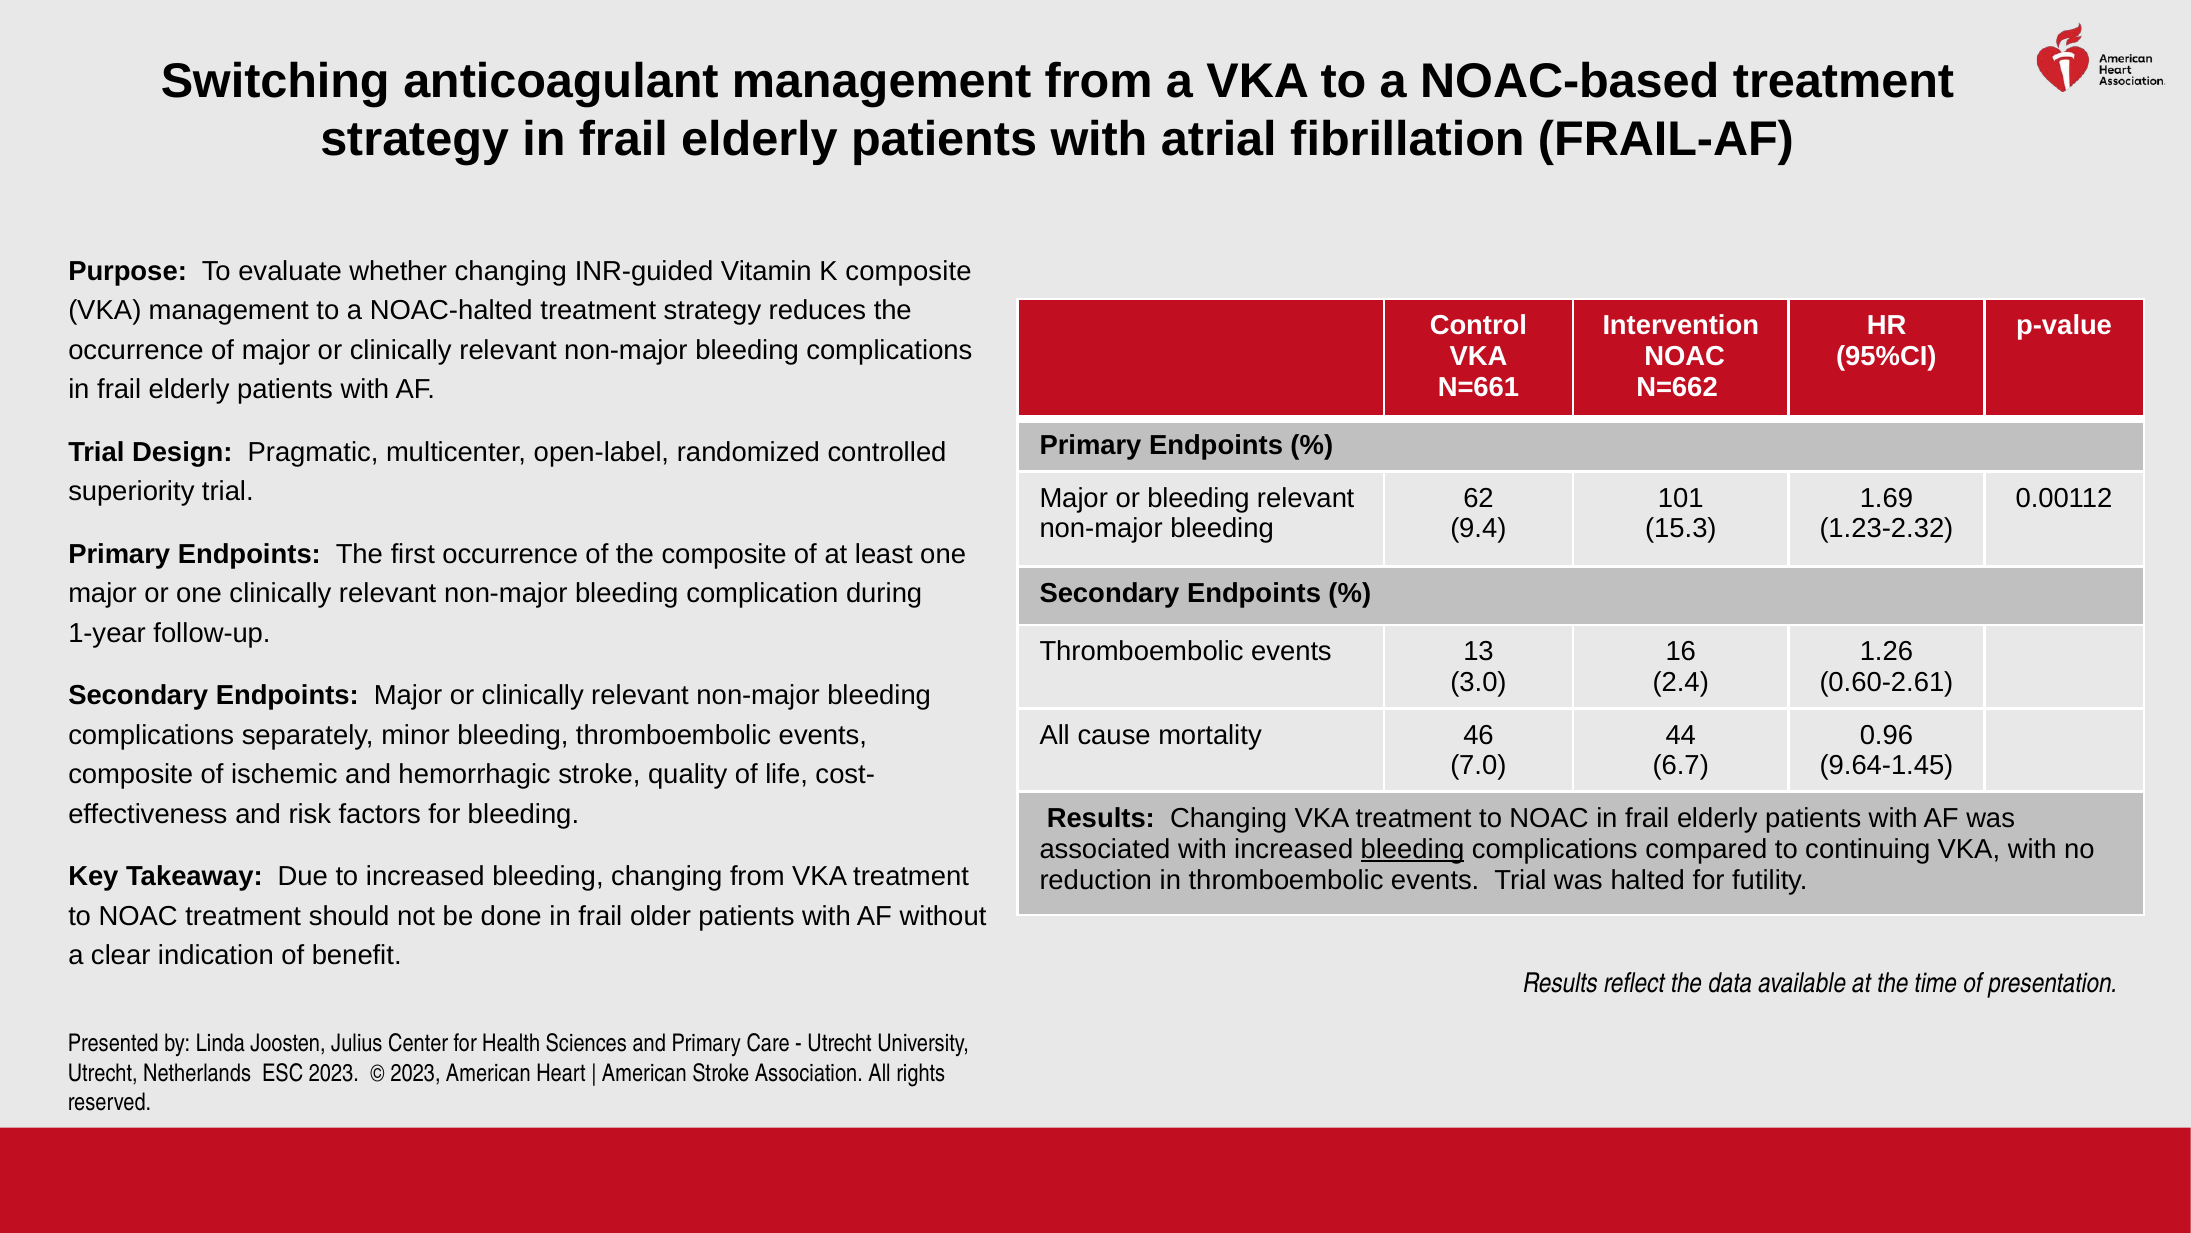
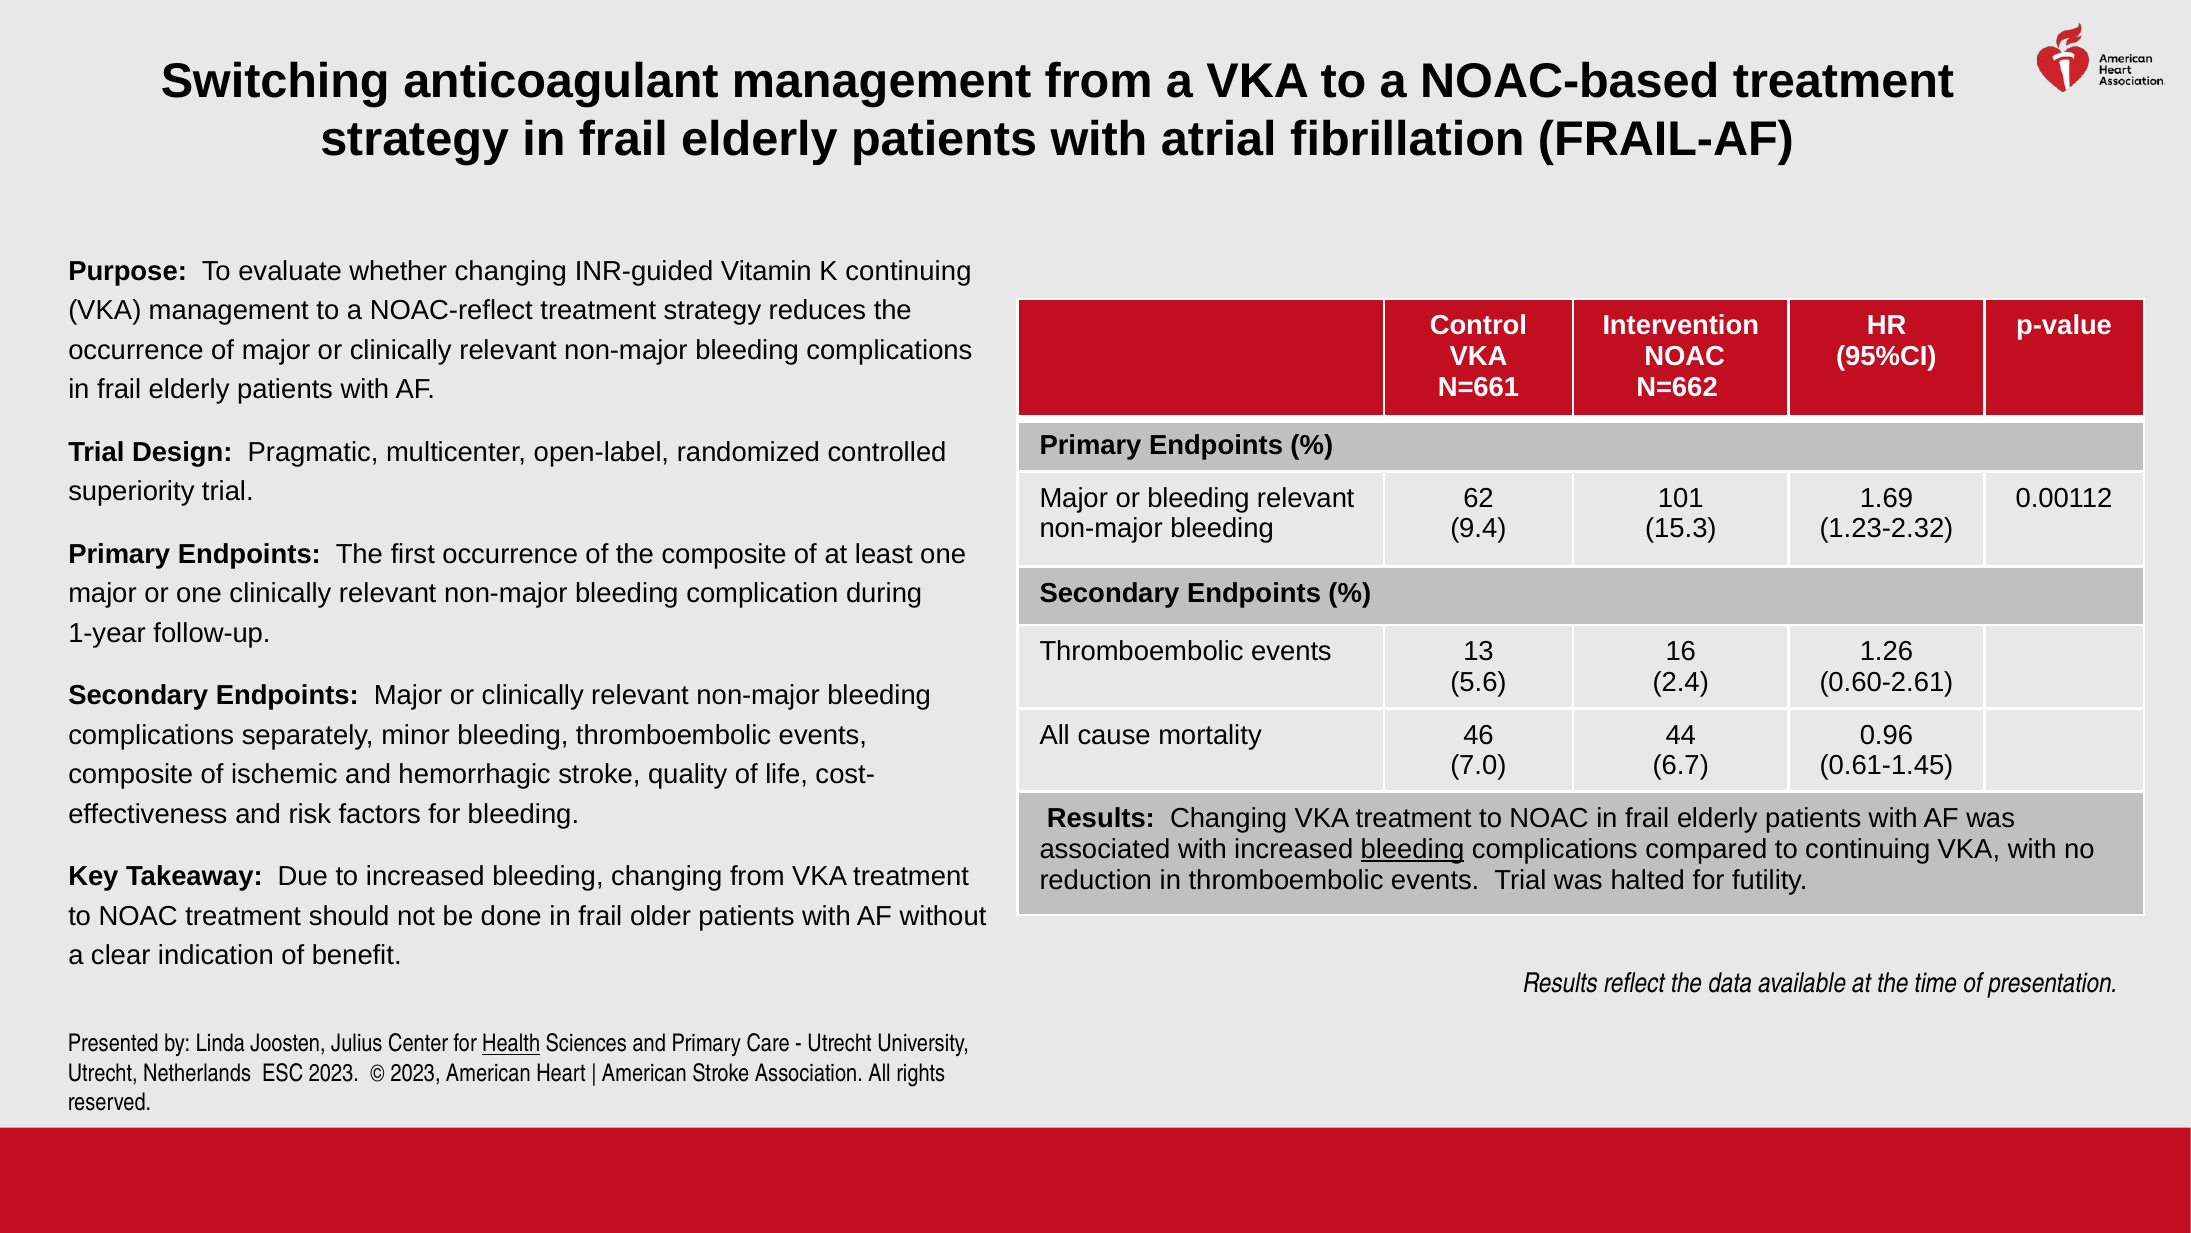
K composite: composite -> continuing
NOAC-halted: NOAC-halted -> NOAC-reflect
3.0: 3.0 -> 5.6
9.64-1.45: 9.64-1.45 -> 0.61-1.45
Health underline: none -> present
